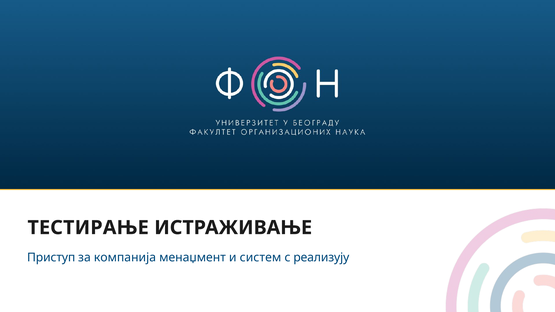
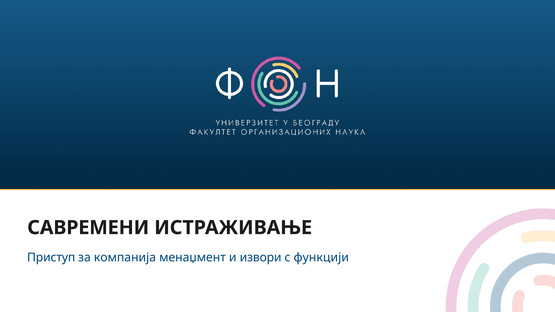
ТЕСТИРАЊЕ: ТЕСТИРАЊЕ -> САВРЕМЕНИ
систем: систем -> извори
реализују: реализују -> функцији
